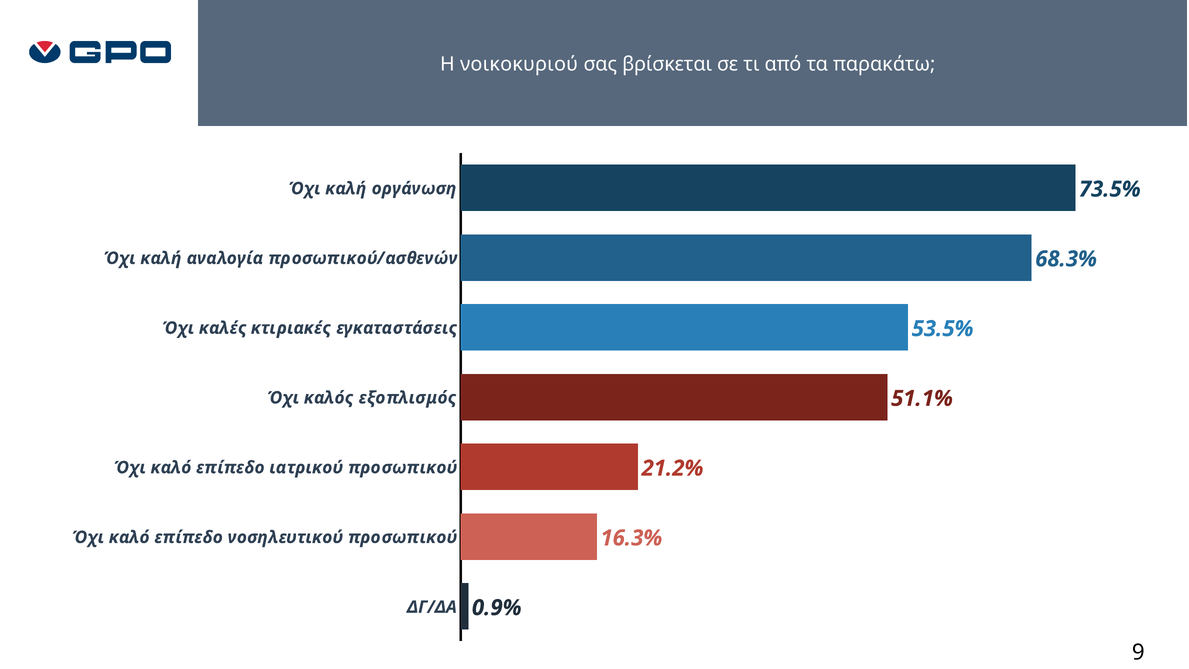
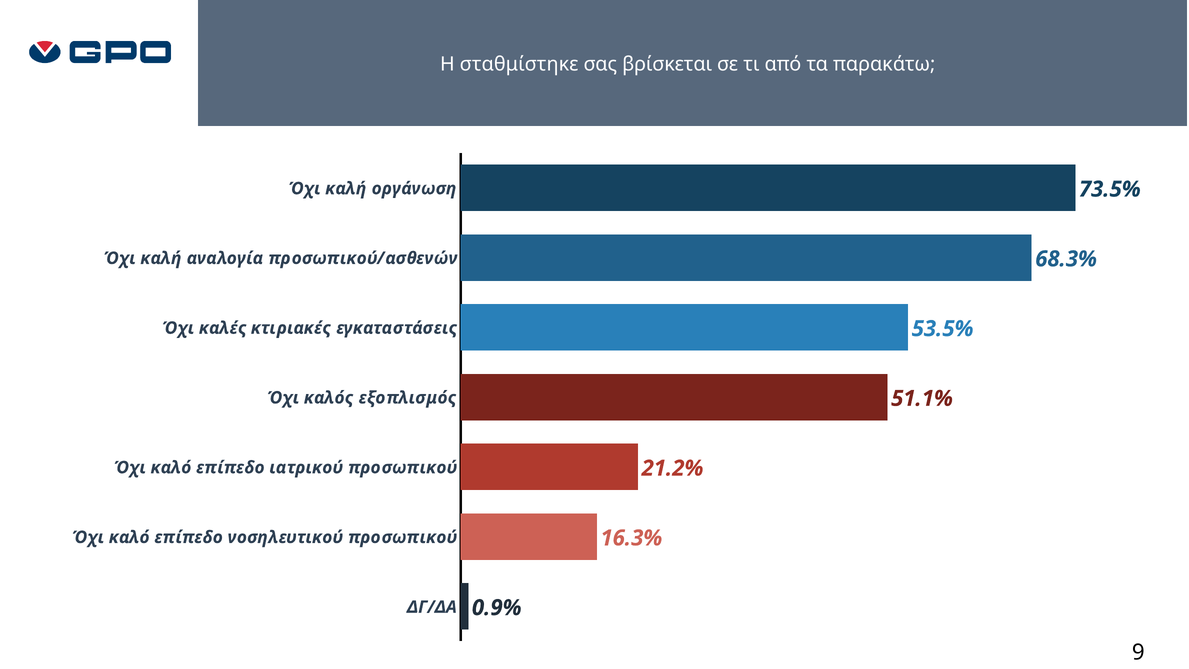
νοικοκυριού: νοικοκυριού -> σταθμίστηκε
